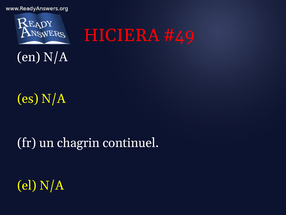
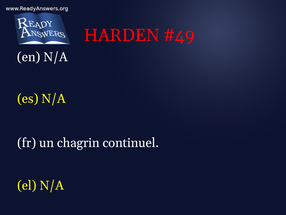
HICIERA: HICIERA -> HARDEN
